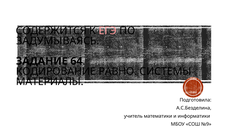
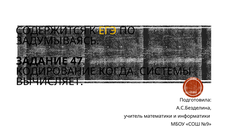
ЕГЭ colour: pink -> yellow
64: 64 -> 47
РАВНО: РАВНО -> КОГДА
МАТЕРИАЛЫ: МАТЕРИАЛЫ -> ВЫЧИСЛЯЕТ
